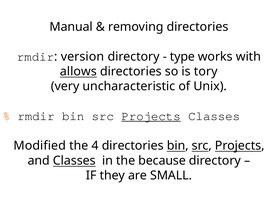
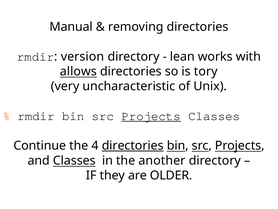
type: type -> lean
Modified: Modified -> Continue
directories at (133, 145) underline: none -> present
because: because -> another
SMALL: SMALL -> OLDER
